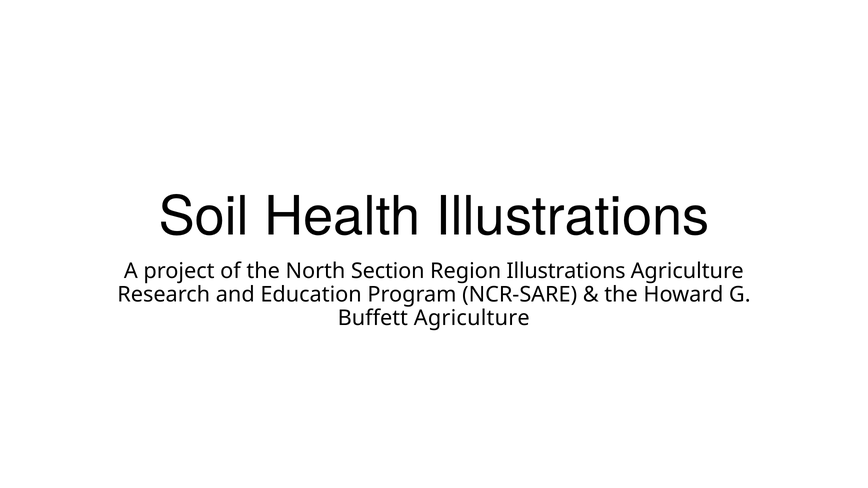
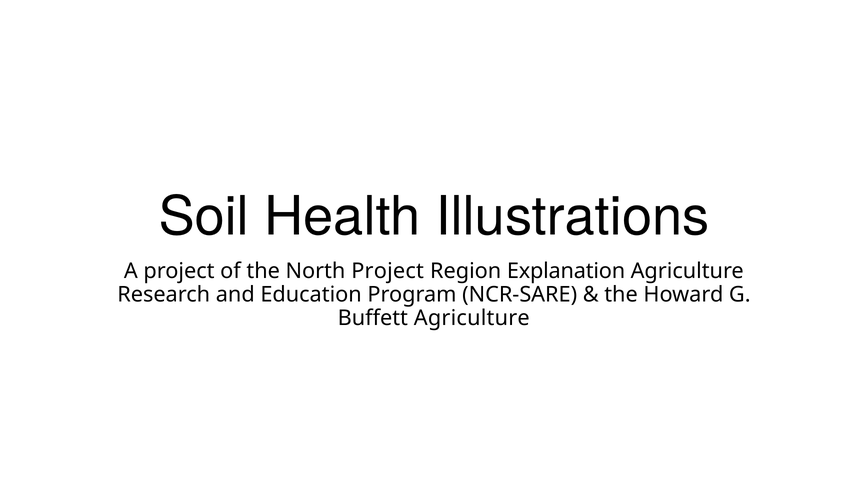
North Section: Section -> Project
Region Illustrations: Illustrations -> Explanation
